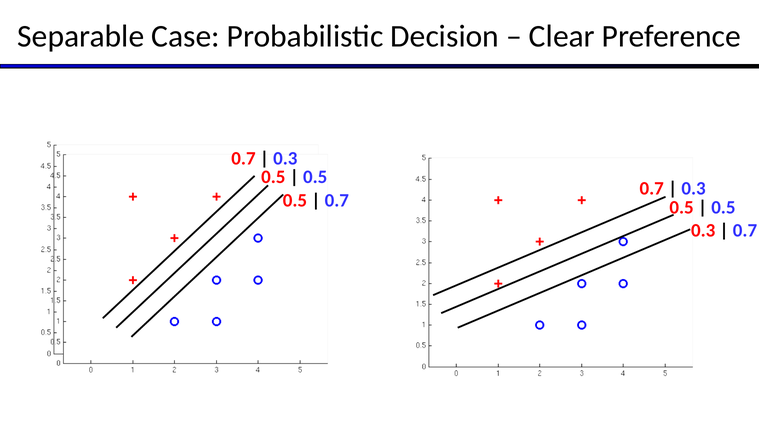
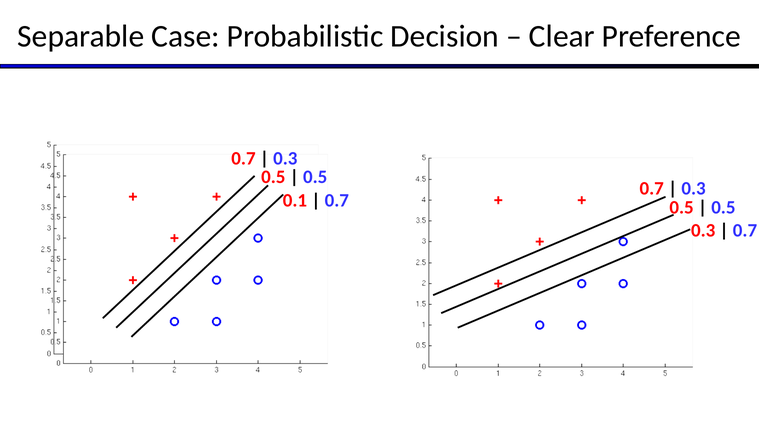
0.5 at (295, 200): 0.5 -> 0.1
